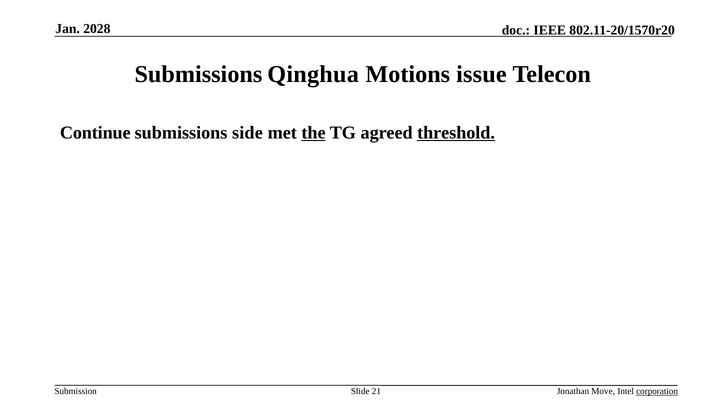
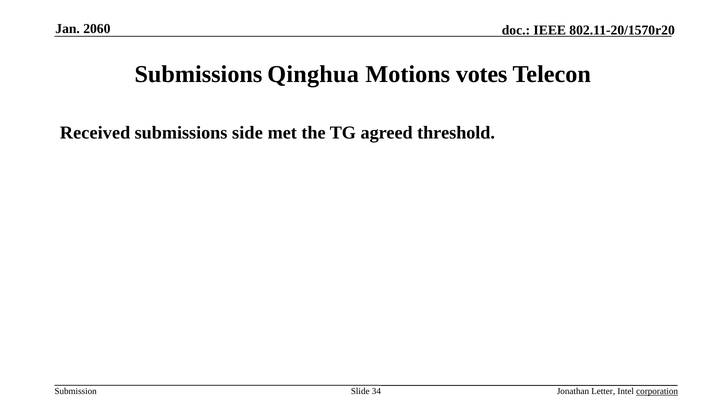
2028: 2028 -> 2060
issue: issue -> votes
Continue: Continue -> Received
the underline: present -> none
threshold underline: present -> none
21: 21 -> 34
Move: Move -> Letter
